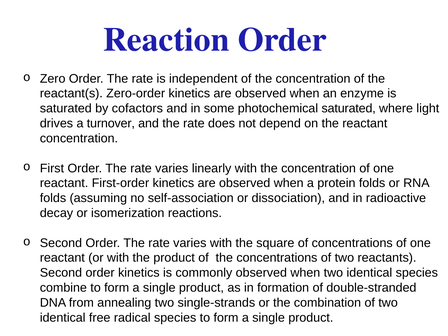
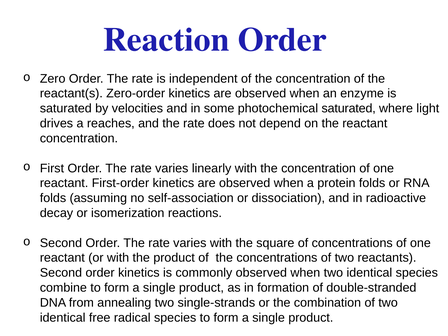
cofactors: cofactors -> velocities
turnover: turnover -> reaches
